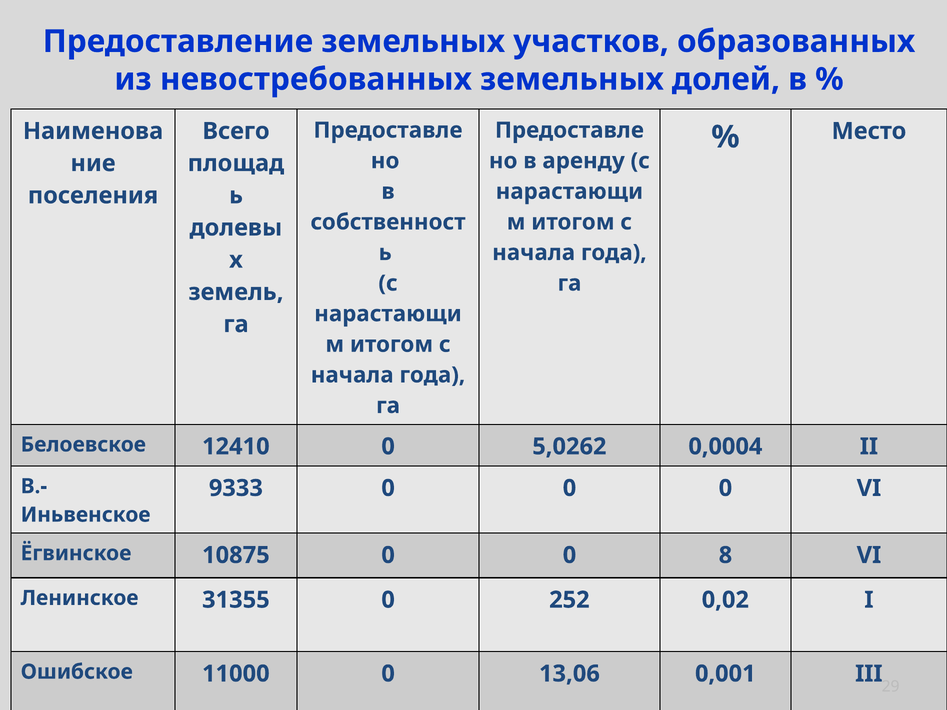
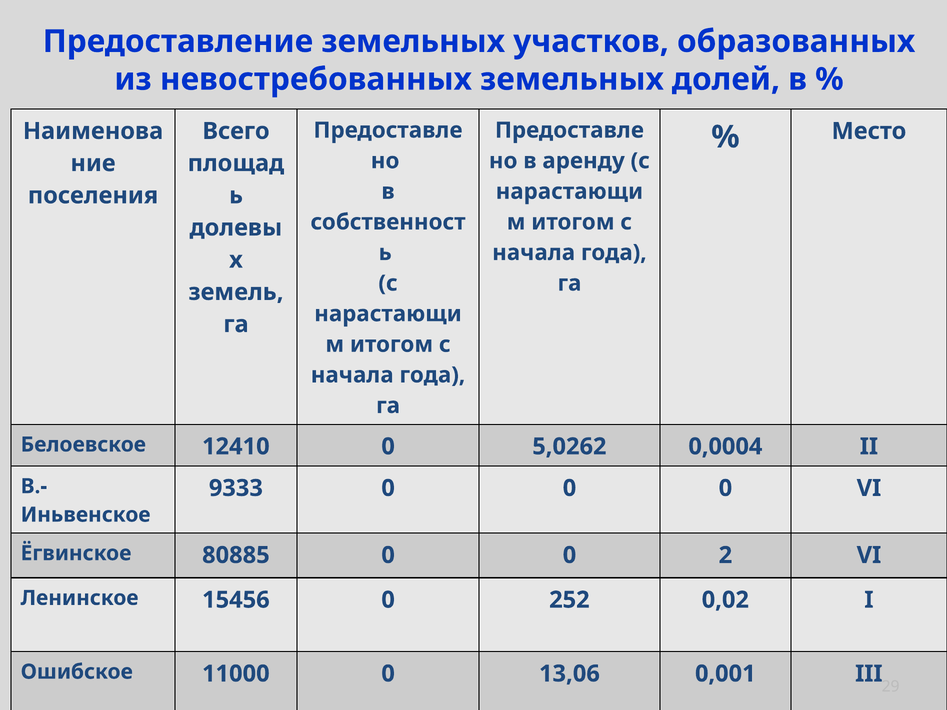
10875: 10875 -> 80885
8: 8 -> 2
31355: 31355 -> 15456
